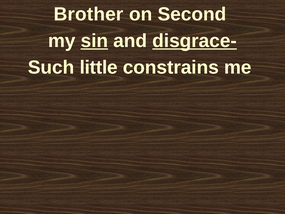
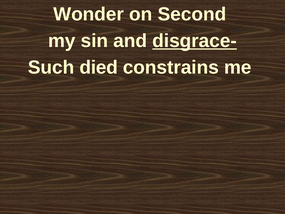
Brother: Brother -> Wonder
sin underline: present -> none
little: little -> died
